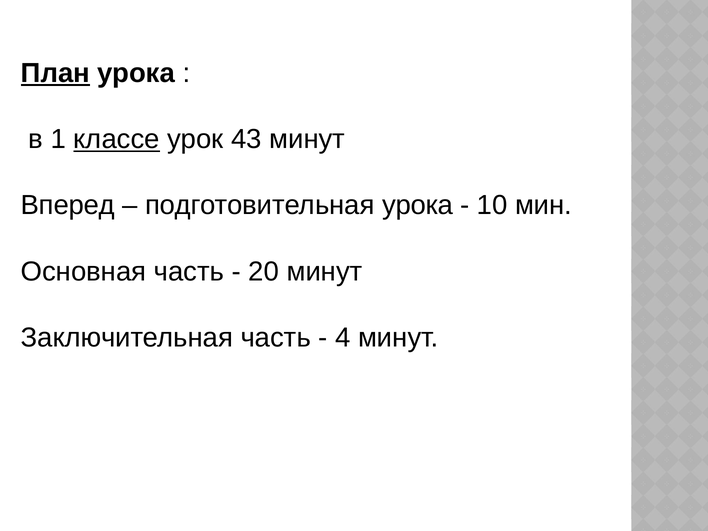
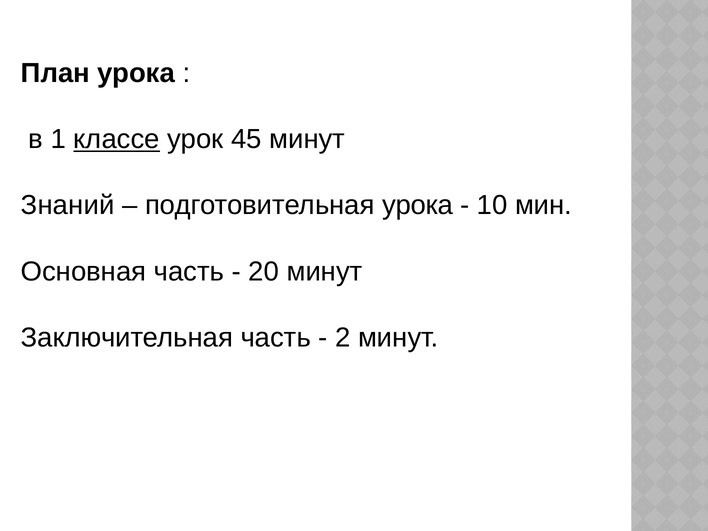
План underline: present -> none
43: 43 -> 45
Вперед: Вперед -> Знаний
4: 4 -> 2
